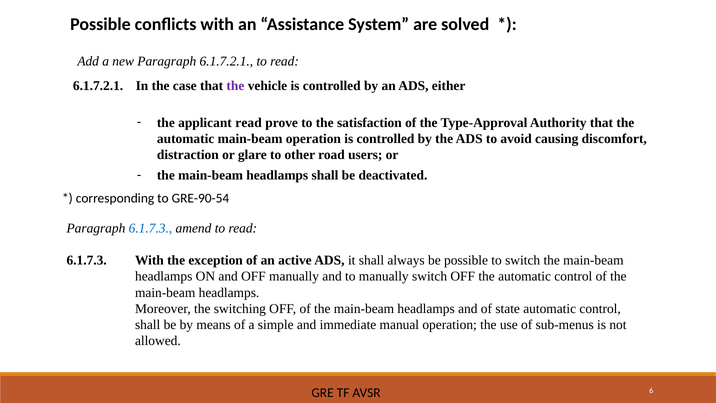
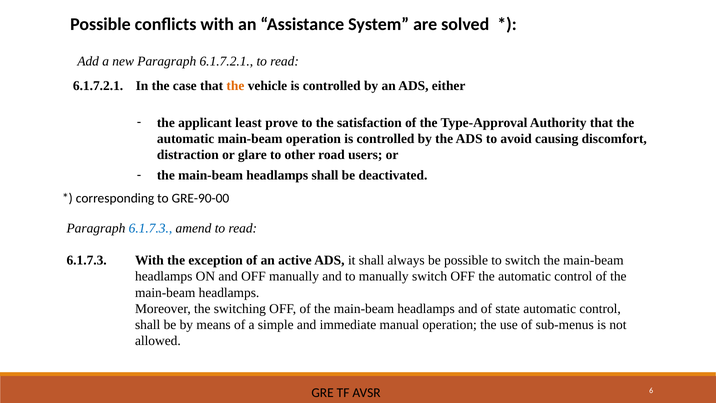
the at (235, 86) colour: purple -> orange
applicant read: read -> least
GRE-90-54: GRE-90-54 -> GRE-90-00
